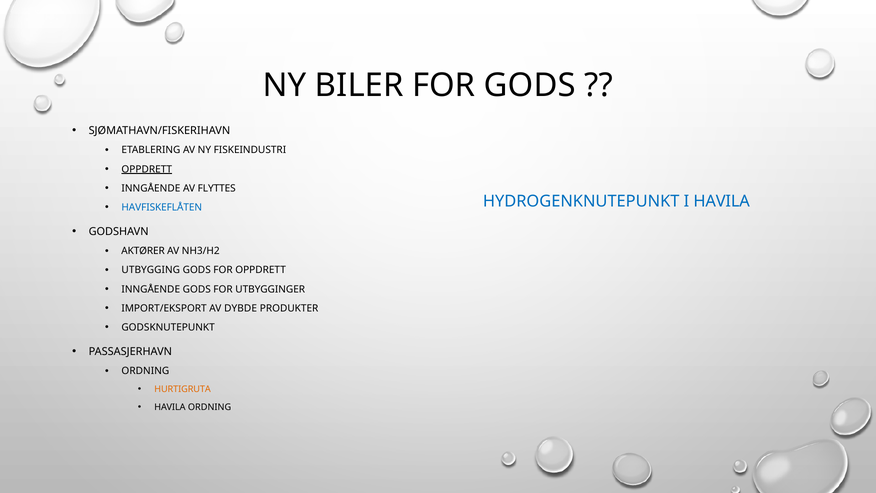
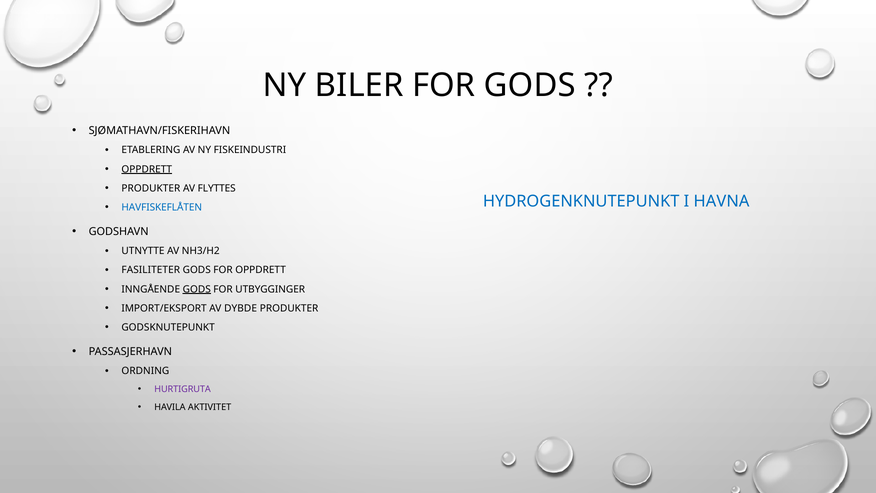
INNGÅENDE at (151, 188): INNGÅENDE -> PRODUKTER
I HAVILA: HAVILA -> HAVNA
AKTØRER: AKTØRER -> UTNYTTE
UTBYGGING: UTBYGGING -> FASILITETER
GODS at (197, 289) underline: none -> present
HURTIGRUTA colour: orange -> purple
HAVILA ORDNING: ORDNING -> AKTIVITET
